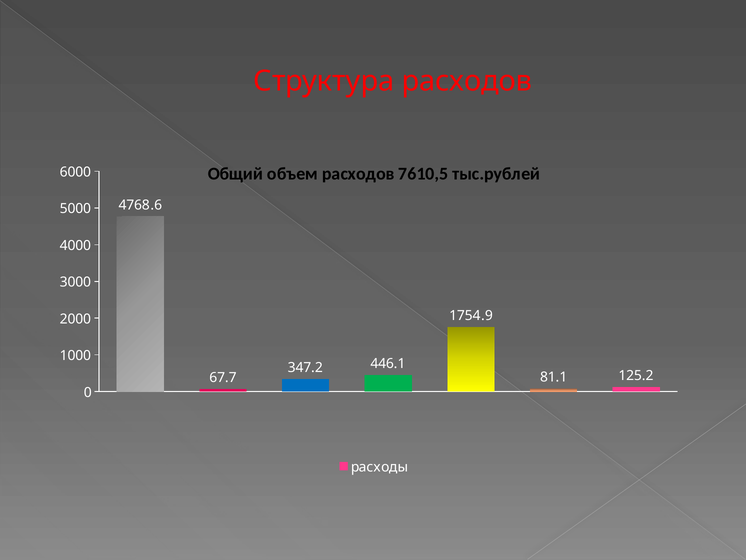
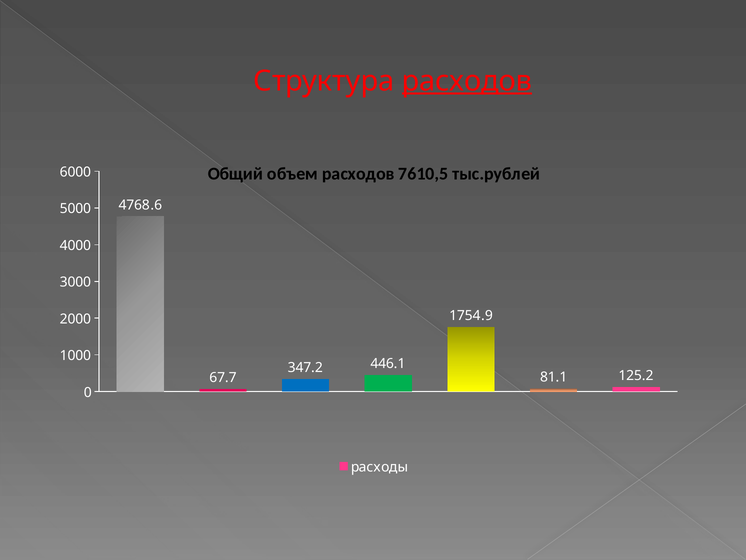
расходов at (467, 81) underline: none -> present
